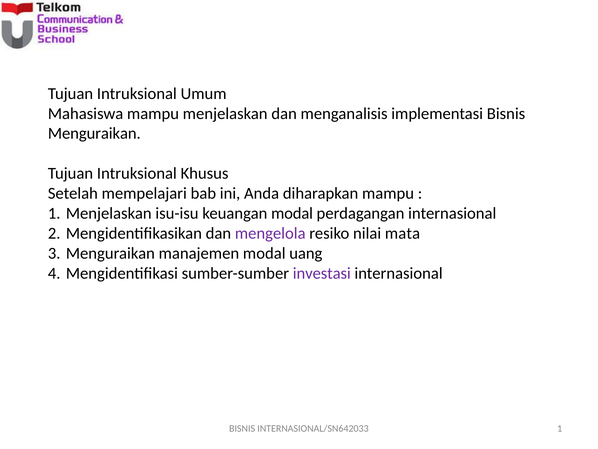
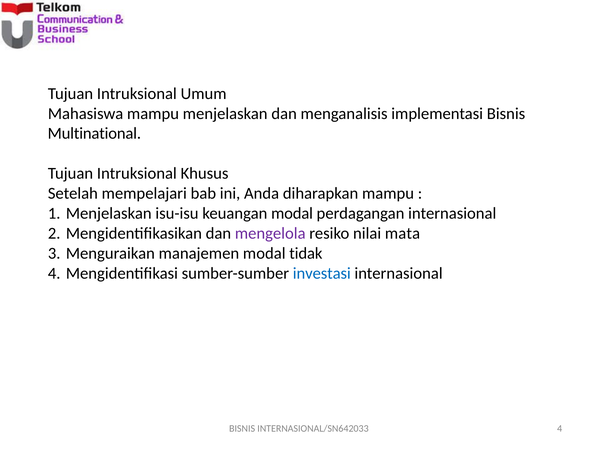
Menguraikan at (94, 133): Menguraikan -> Multinational
uang: uang -> tidak
investasi colour: purple -> blue
INTERNASIONAL/SN642033 1: 1 -> 4
